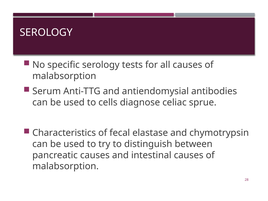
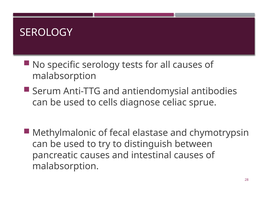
Characteristics: Characteristics -> Methylmalonic
